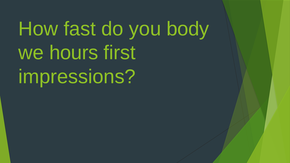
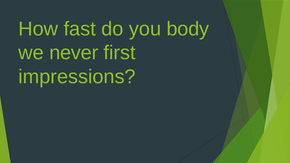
hours: hours -> never
